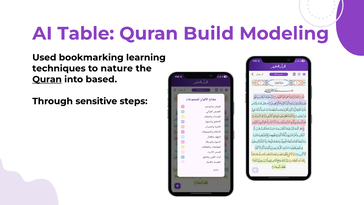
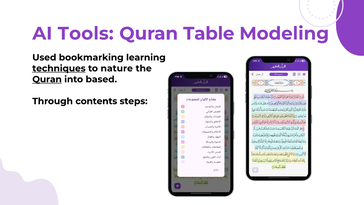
Table: Table -> Tools
Build: Build -> Table
techniques underline: none -> present
sensitive: sensitive -> contents
